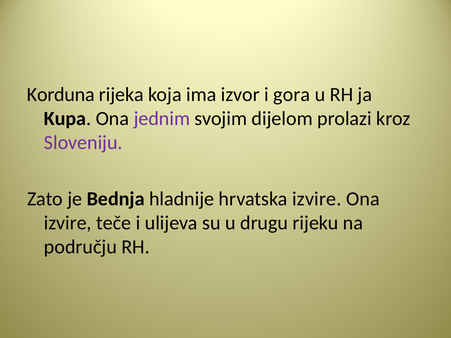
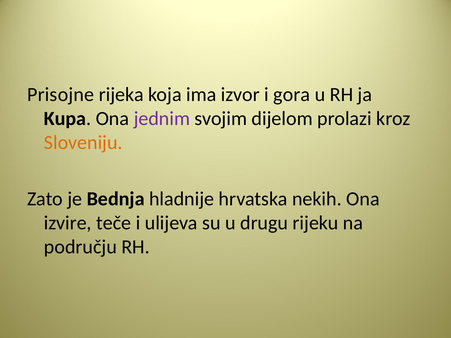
Korduna: Korduna -> Prisojne
Sloveniju colour: purple -> orange
hrvatska izvire: izvire -> nekih
